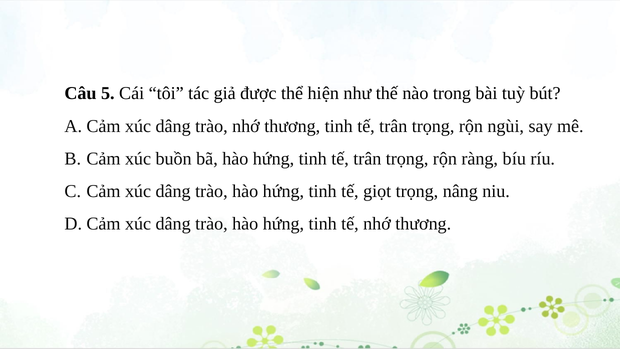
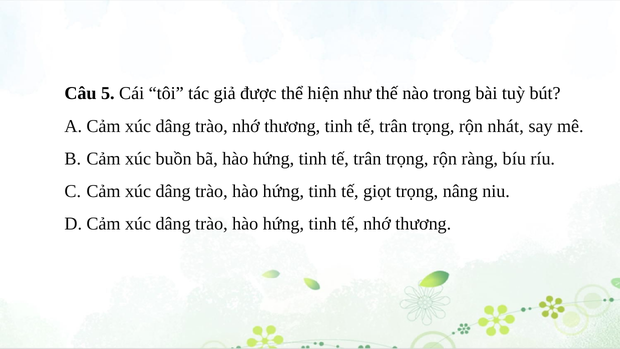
ngùi: ngùi -> nhát
